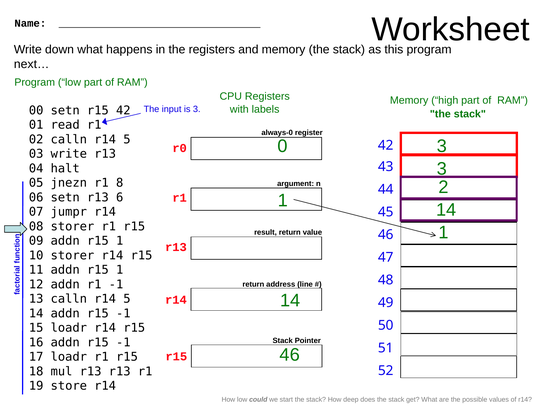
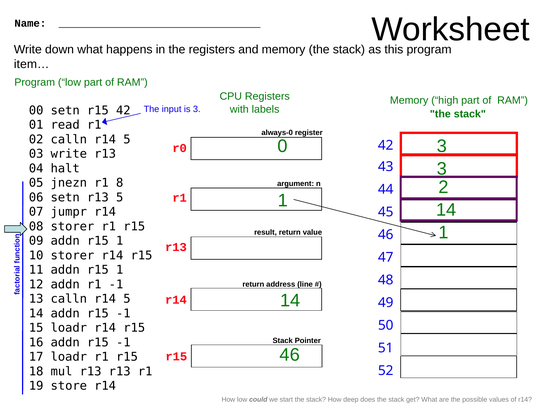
next…: next… -> item…
r13 6: 6 -> 5
